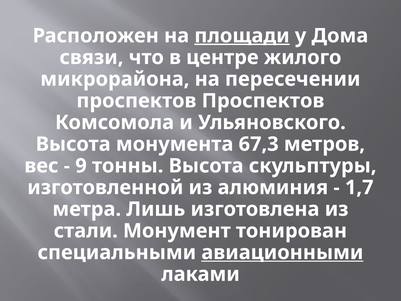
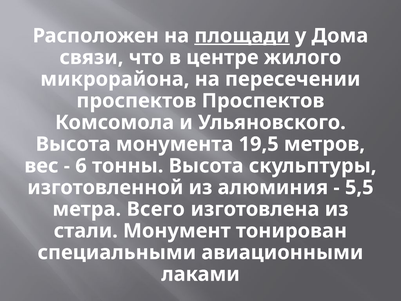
67,3: 67,3 -> 19,5
9: 9 -> 6
1,7: 1,7 -> 5,5
Лишь: Лишь -> Всего
авиационными underline: present -> none
